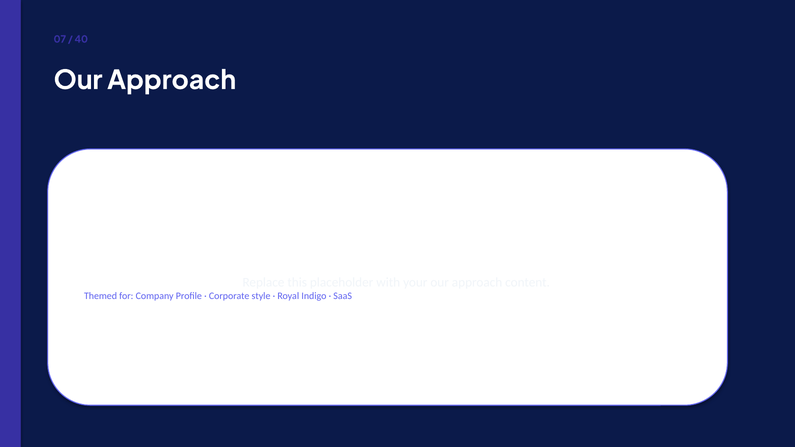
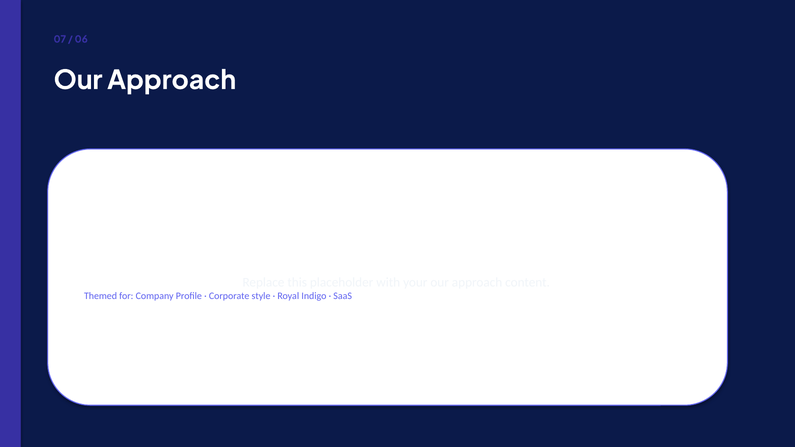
40: 40 -> 06
